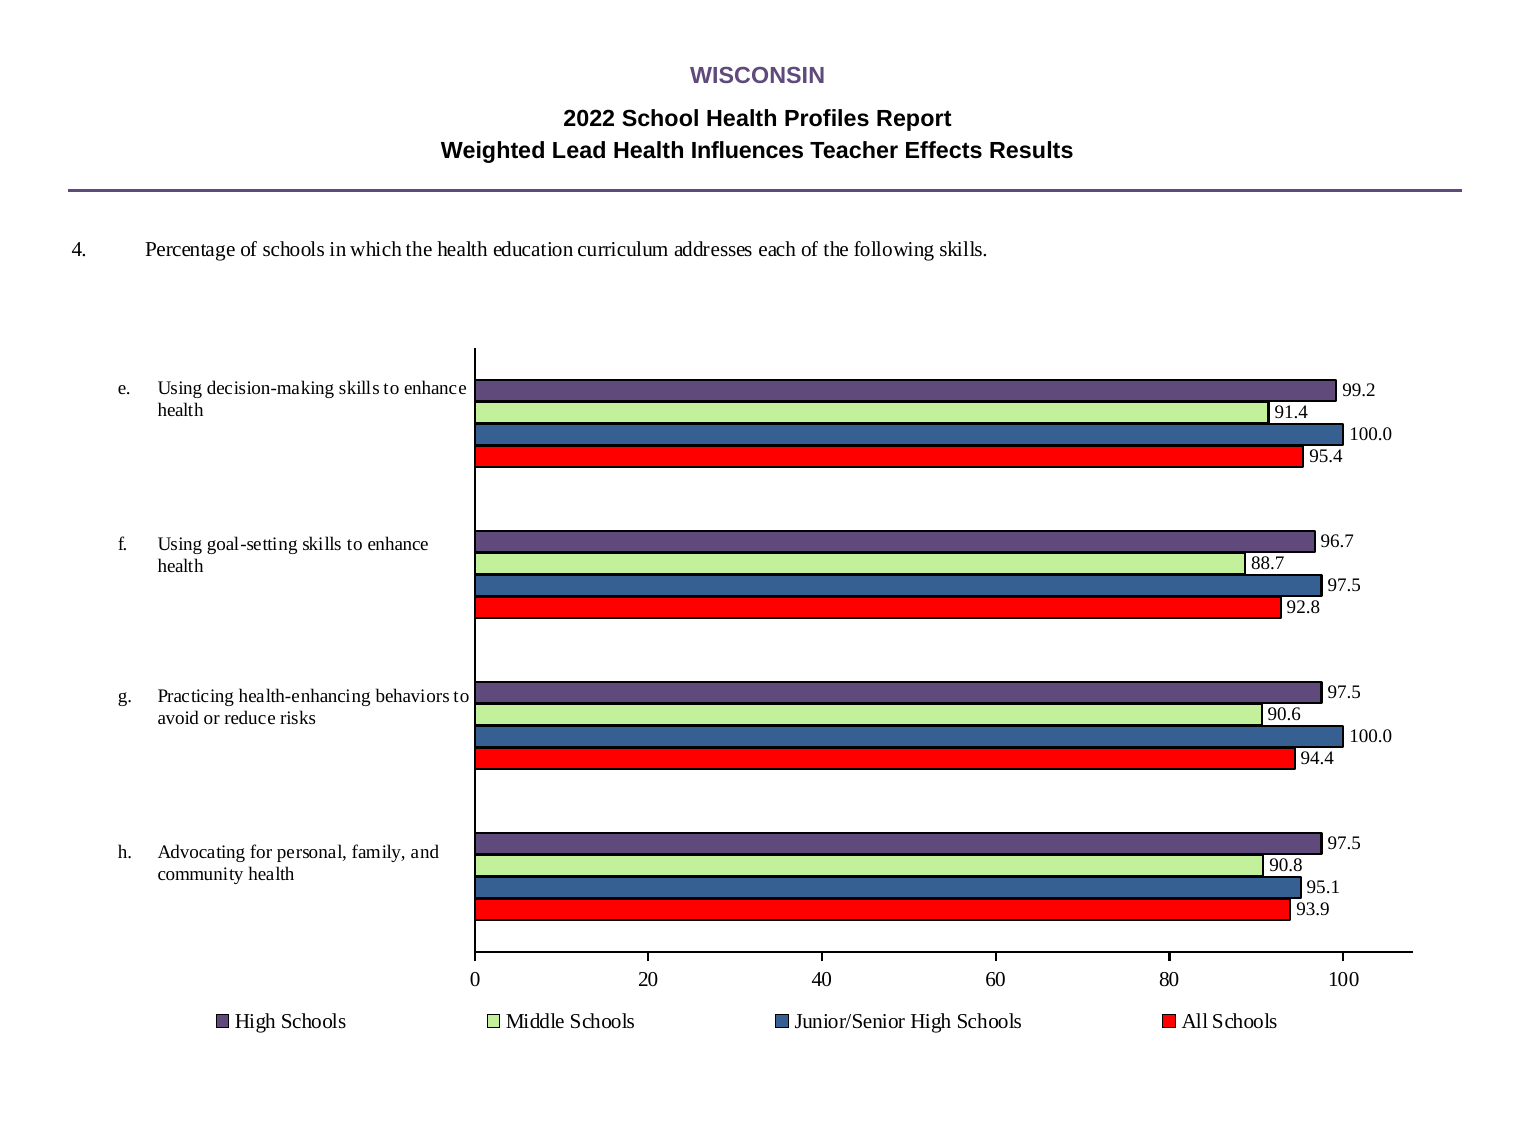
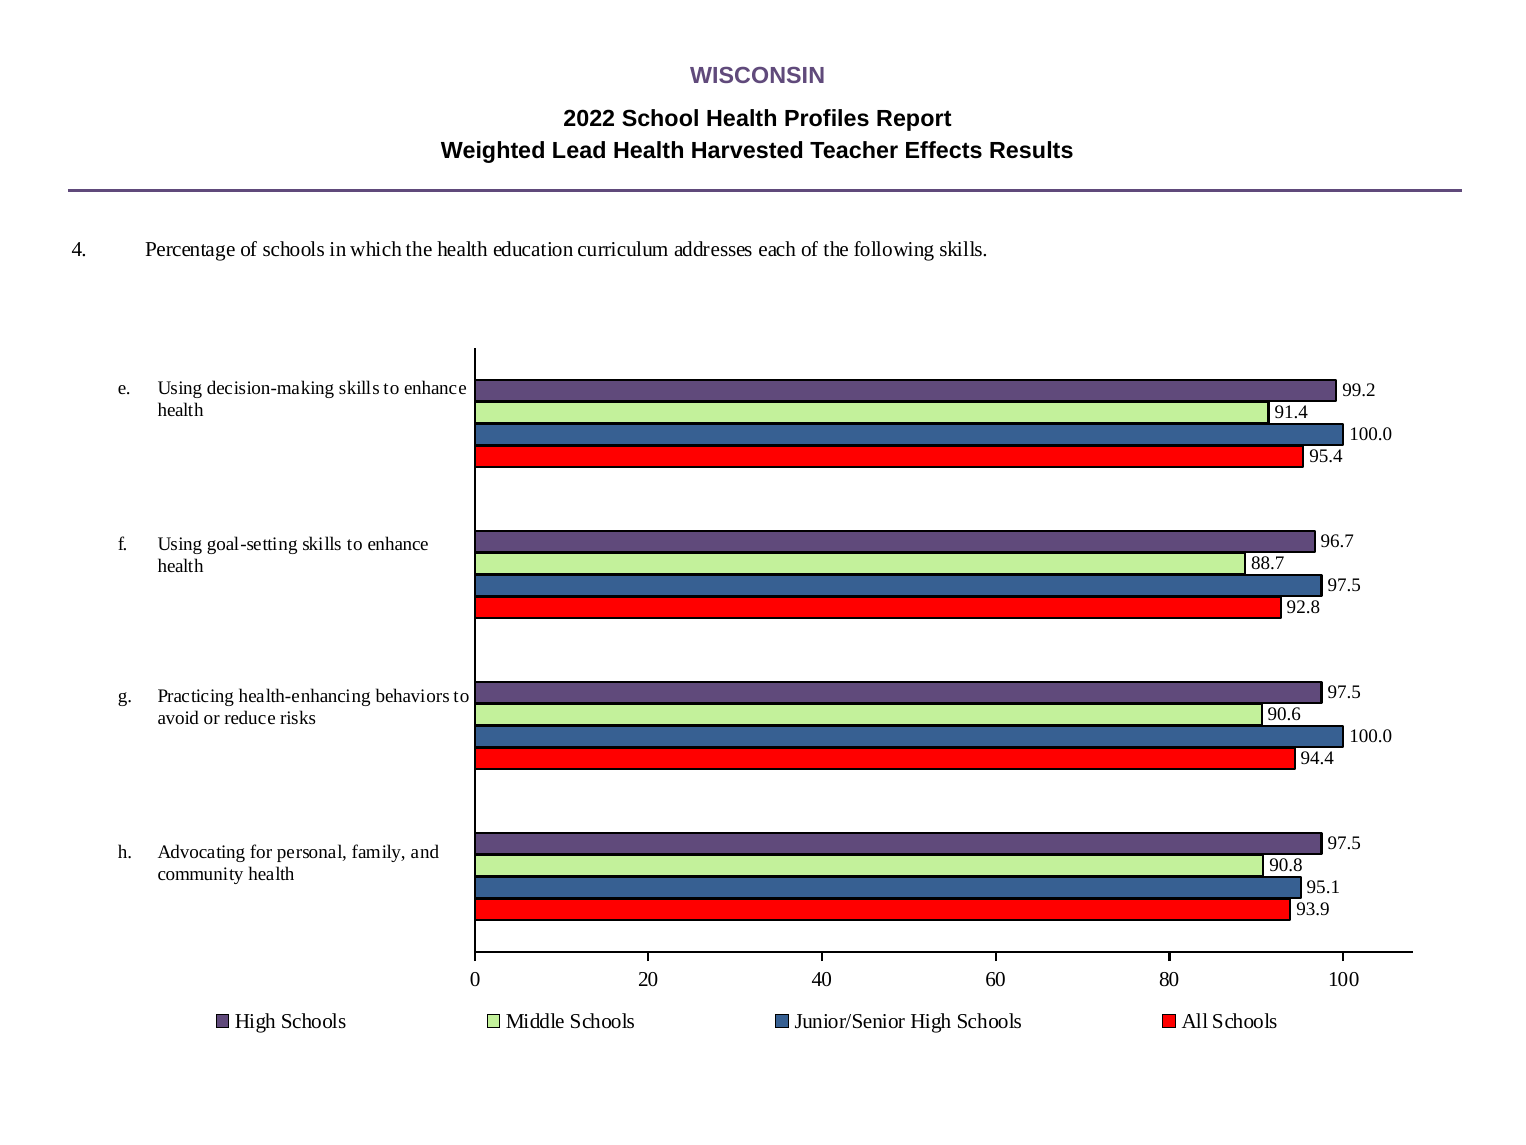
Influences: Influences -> Harvested
